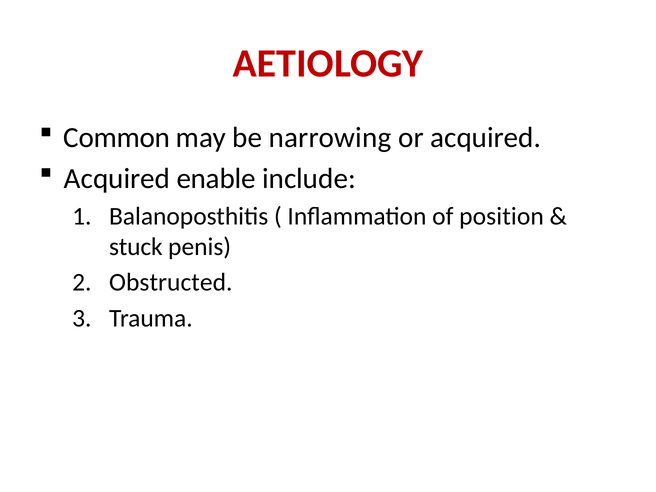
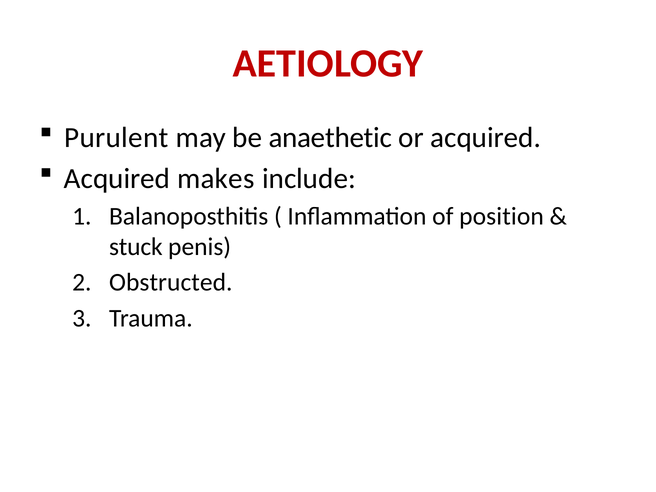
Common: Common -> Purulent
narrowing: narrowing -> anaethetic
enable: enable -> makes
